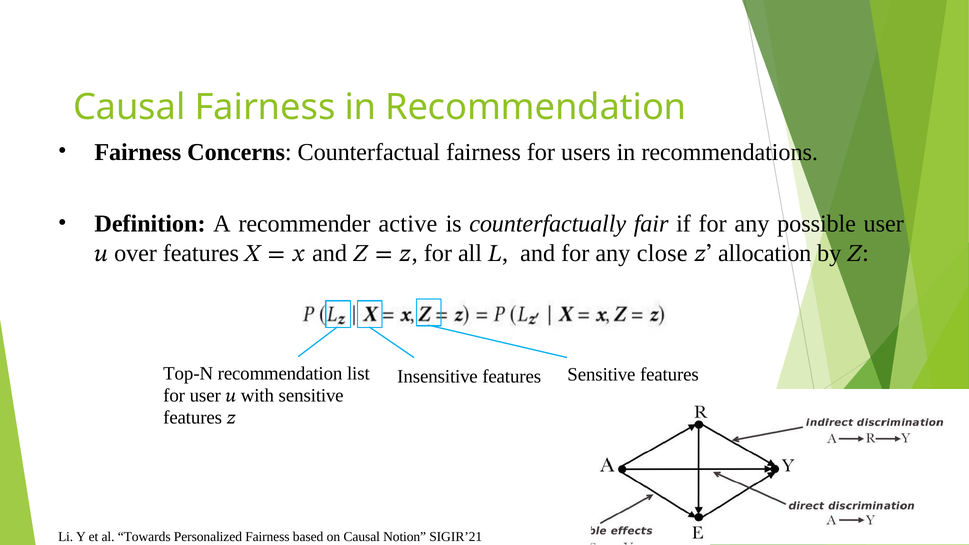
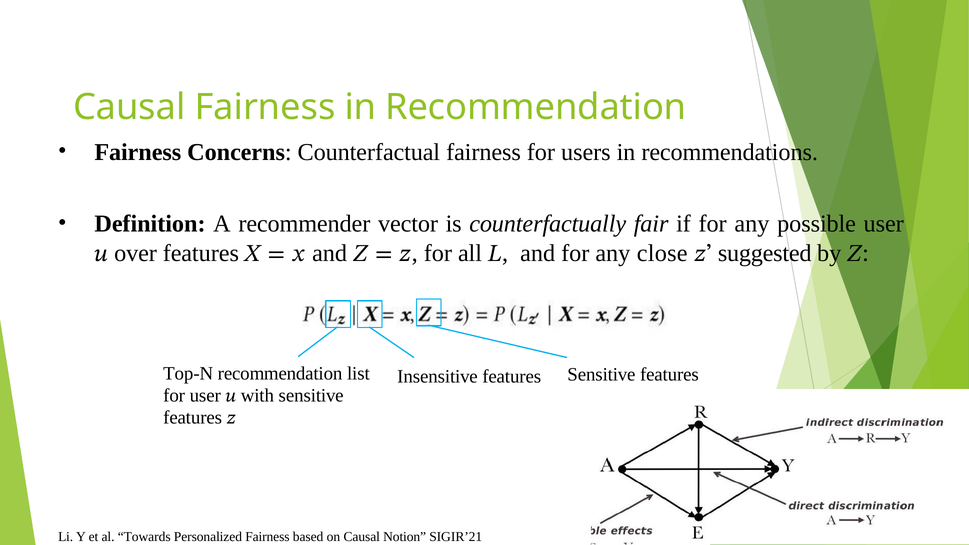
active: active -> vector
allocation: allocation -> suggested
